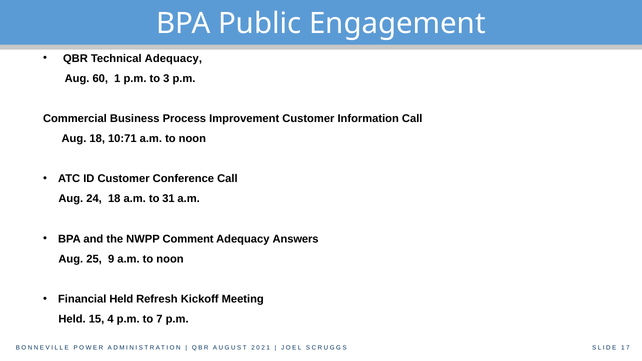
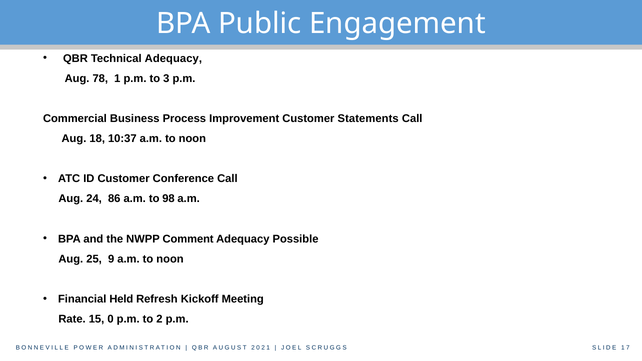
60: 60 -> 78
Information: Information -> Statements
10:71: 10:71 -> 10:37
24 18: 18 -> 86
31: 31 -> 98
Answers: Answers -> Possible
Held at (72, 319): Held -> Rate
15 4: 4 -> 0
to 7: 7 -> 2
